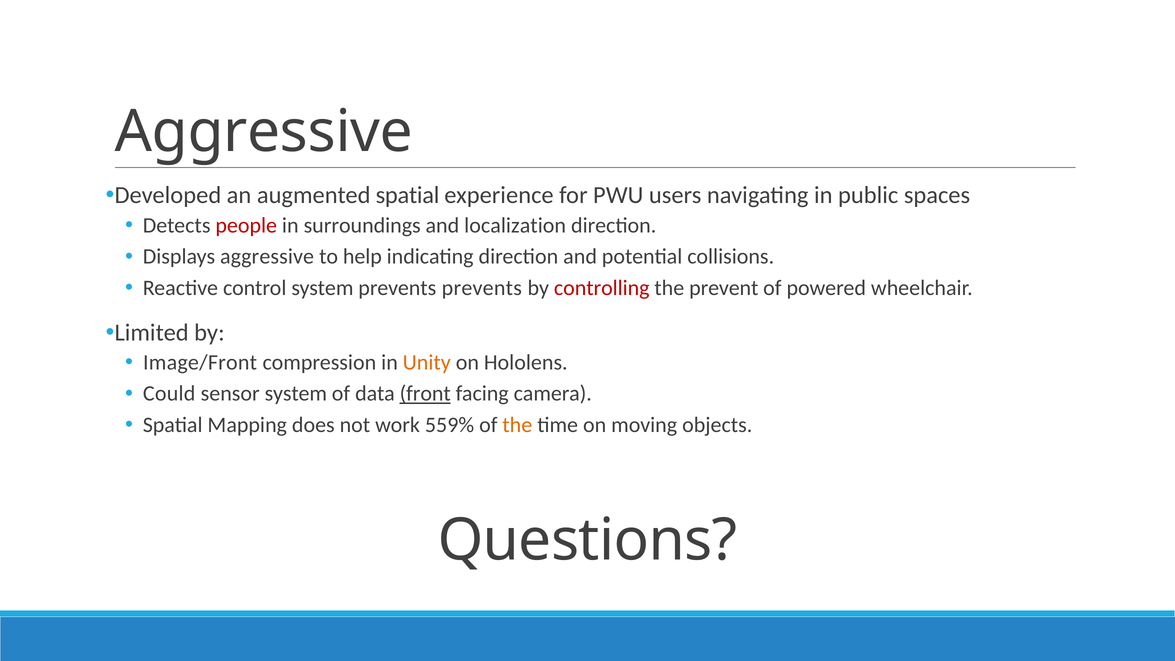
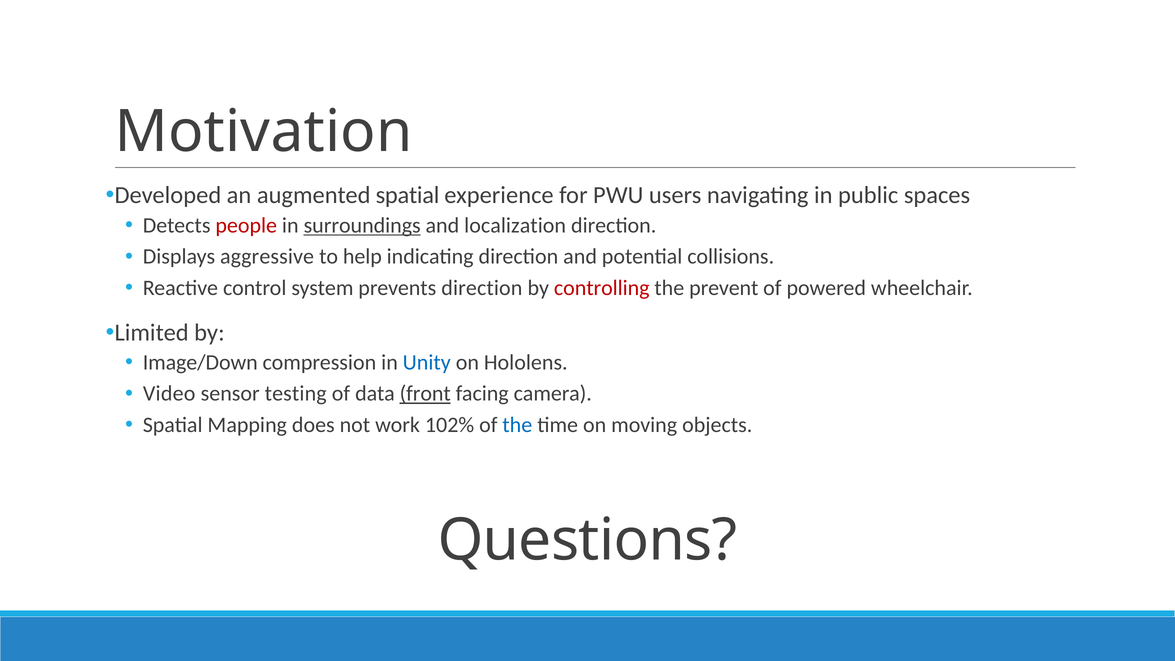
Aggressive at (264, 132): Aggressive -> Motivation
surroundings underline: none -> present
prevents prevents: prevents -> direction
Image/Front: Image/Front -> Image/Down
Unity colour: orange -> blue
Could: Could -> Video
sensor system: system -> testing
559%: 559% -> 102%
the at (517, 425) colour: orange -> blue
